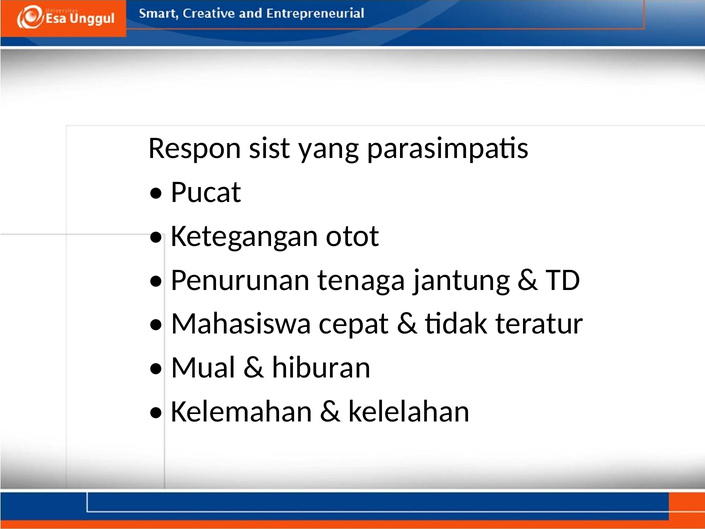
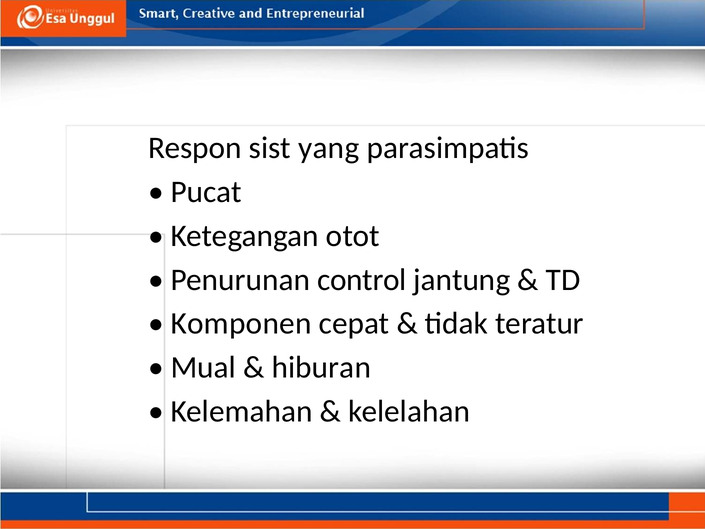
tenaga: tenaga -> control
Mahasiswa: Mahasiswa -> Komponen
